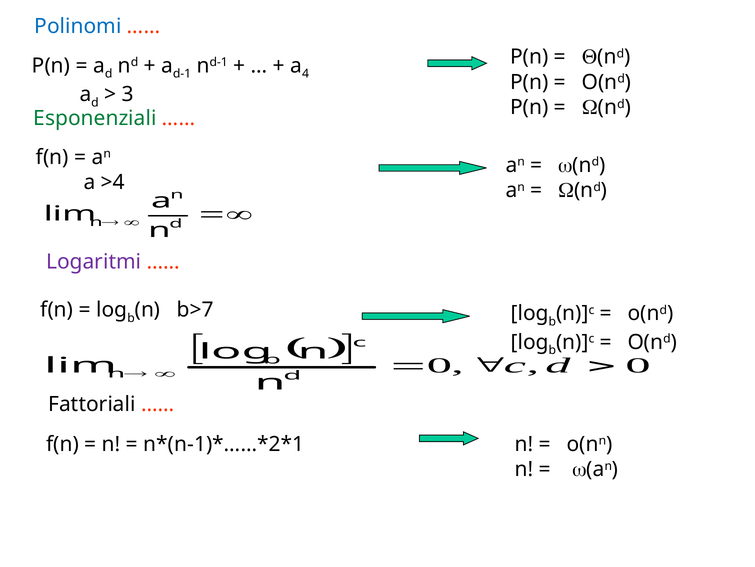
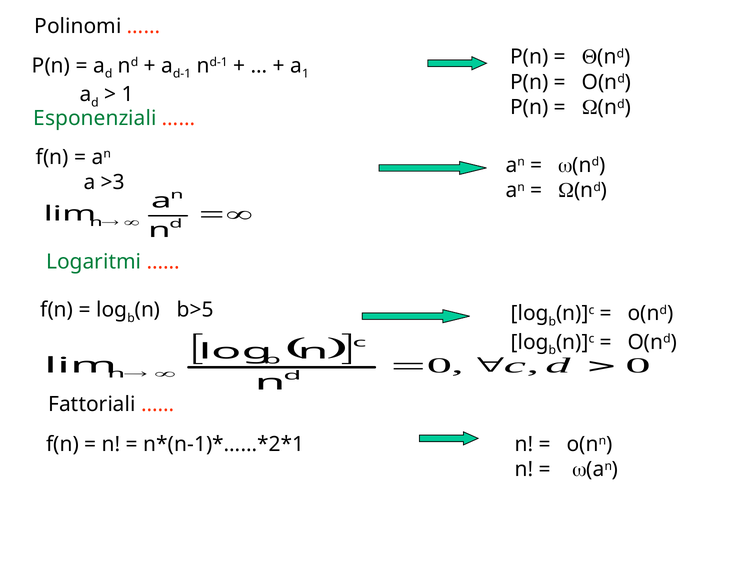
Polinomi colour: blue -> black
a 4: 4 -> 1
3 at (128, 94): 3 -> 1
>4: >4 -> >3
Logaritmi colour: purple -> green
b>7: b>7 -> b>5
